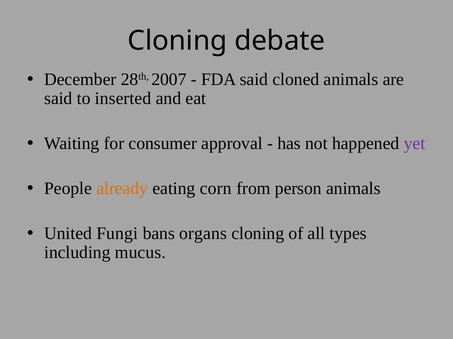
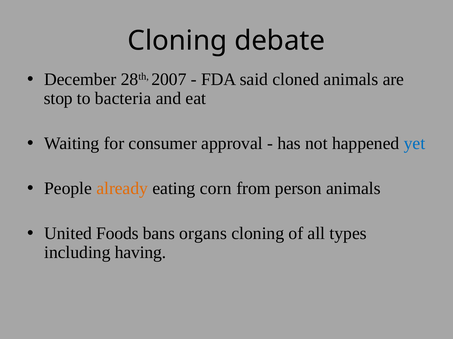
said at (58, 99): said -> stop
inserted: inserted -> bacteria
yet colour: purple -> blue
Fungi: Fungi -> Foods
mucus: mucus -> having
